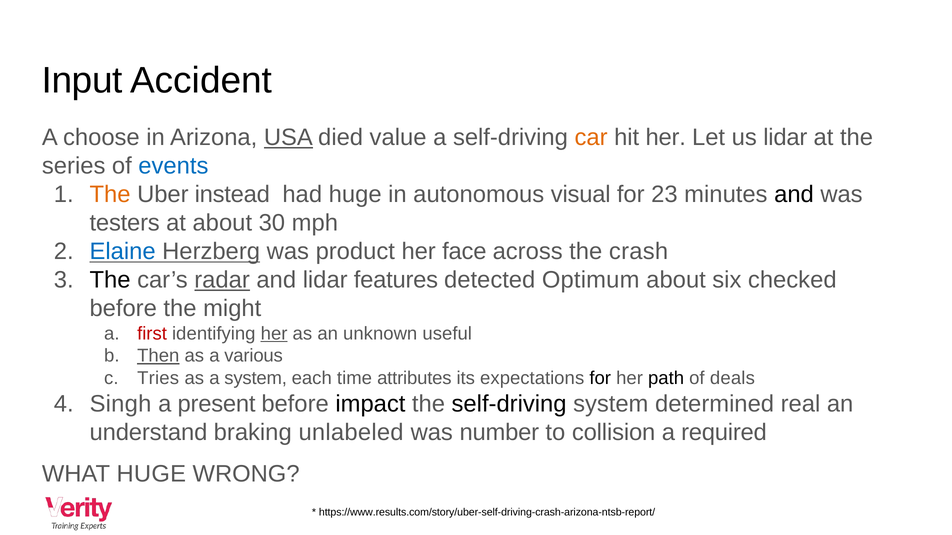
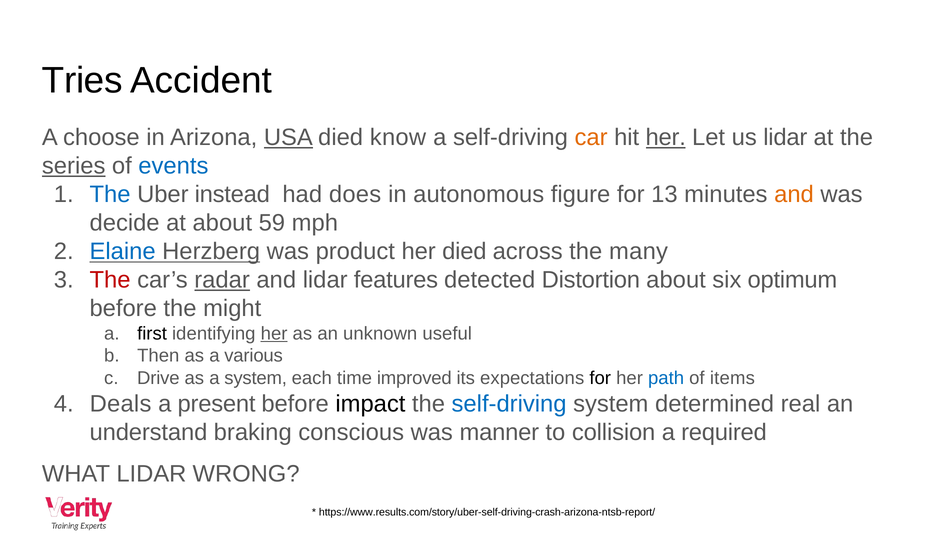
Input: Input -> Tries
value: value -> know
her at (666, 138) underline: none -> present
series underline: none -> present
The at (110, 195) colour: orange -> blue
had huge: huge -> does
visual: visual -> figure
23: 23 -> 13
and at (794, 195) colour: black -> orange
testers: testers -> decide
30: 30 -> 59
her face: face -> died
crash: crash -> many
The at (110, 280) colour: black -> red
Optimum: Optimum -> Distortion
checked: checked -> optimum
first colour: red -> black
Then underline: present -> none
Tries: Tries -> Drive
attributes: attributes -> improved
path colour: black -> blue
deals: deals -> items
Singh: Singh -> Deals
self-driving at (509, 404) colour: black -> blue
unlabeled: unlabeled -> conscious
number: number -> manner
WHAT HUGE: HUGE -> LIDAR
